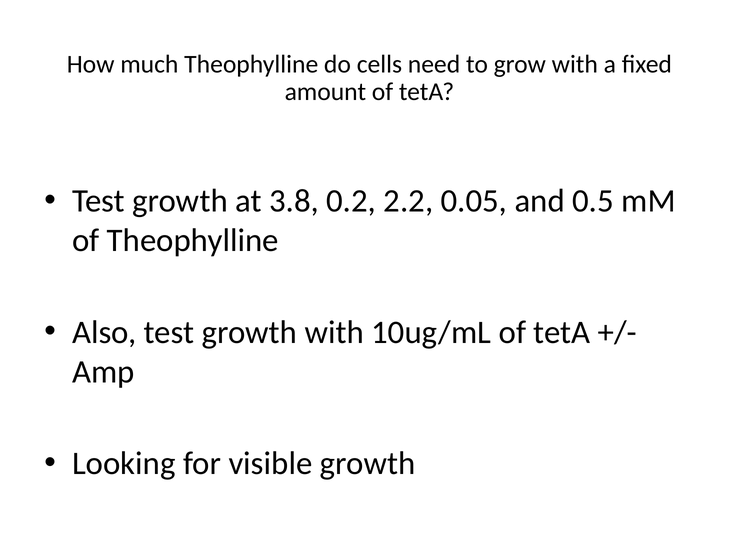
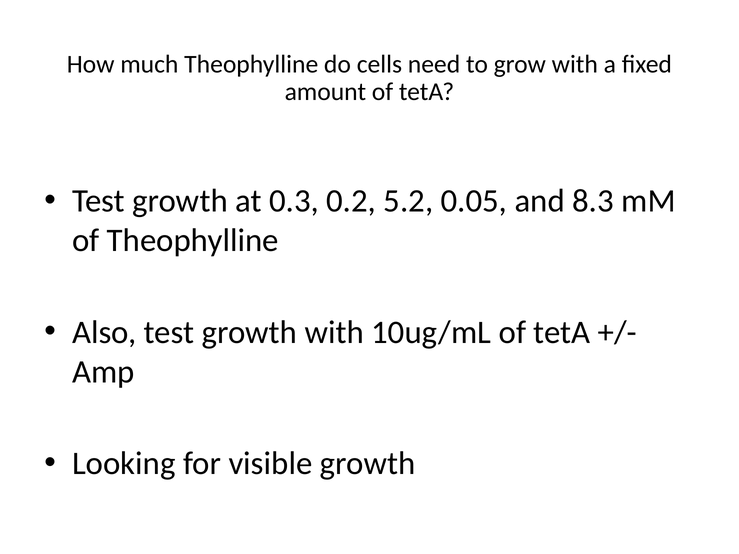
3.8: 3.8 -> 0.3
2.2: 2.2 -> 5.2
0.5: 0.5 -> 8.3
